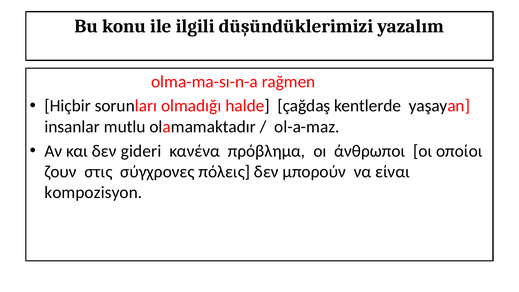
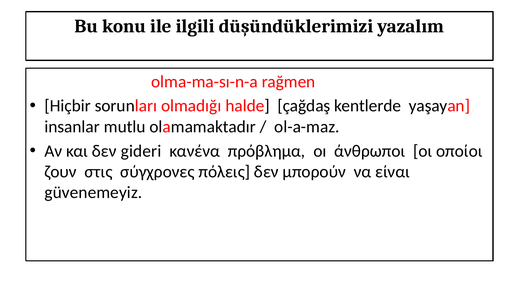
kompozisyon: kompozisyon -> güvenemeyiz
